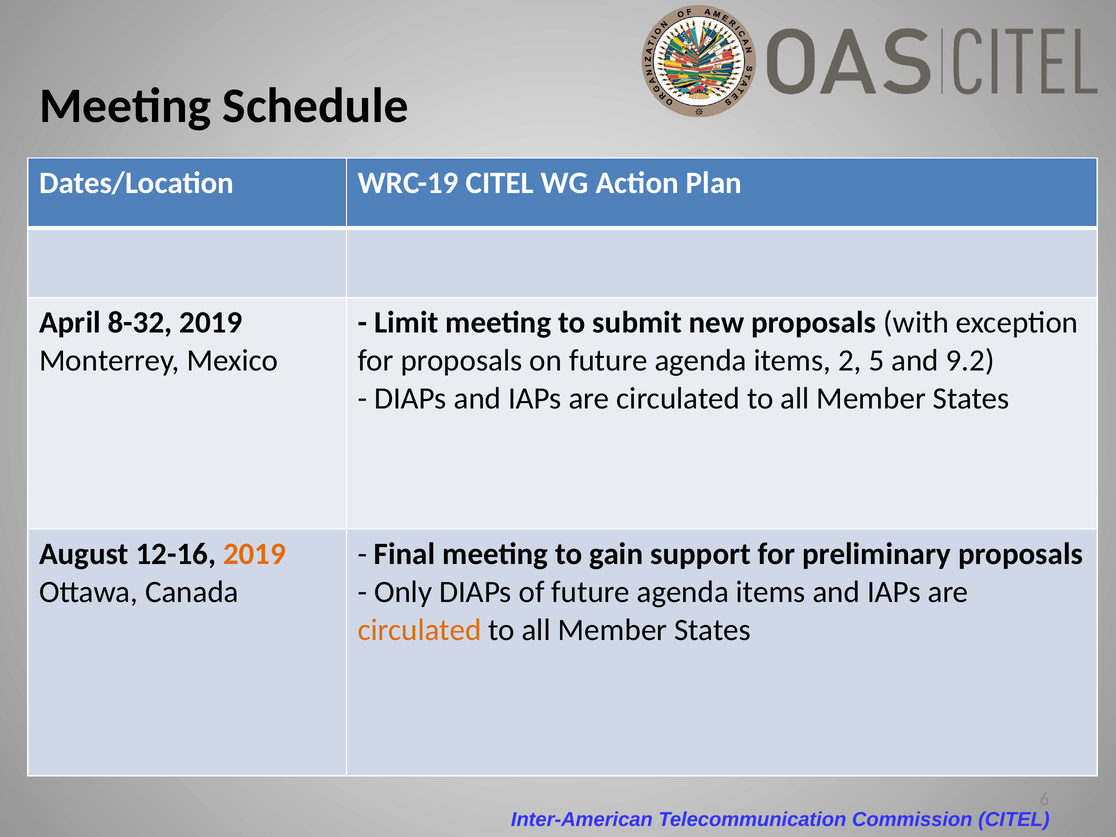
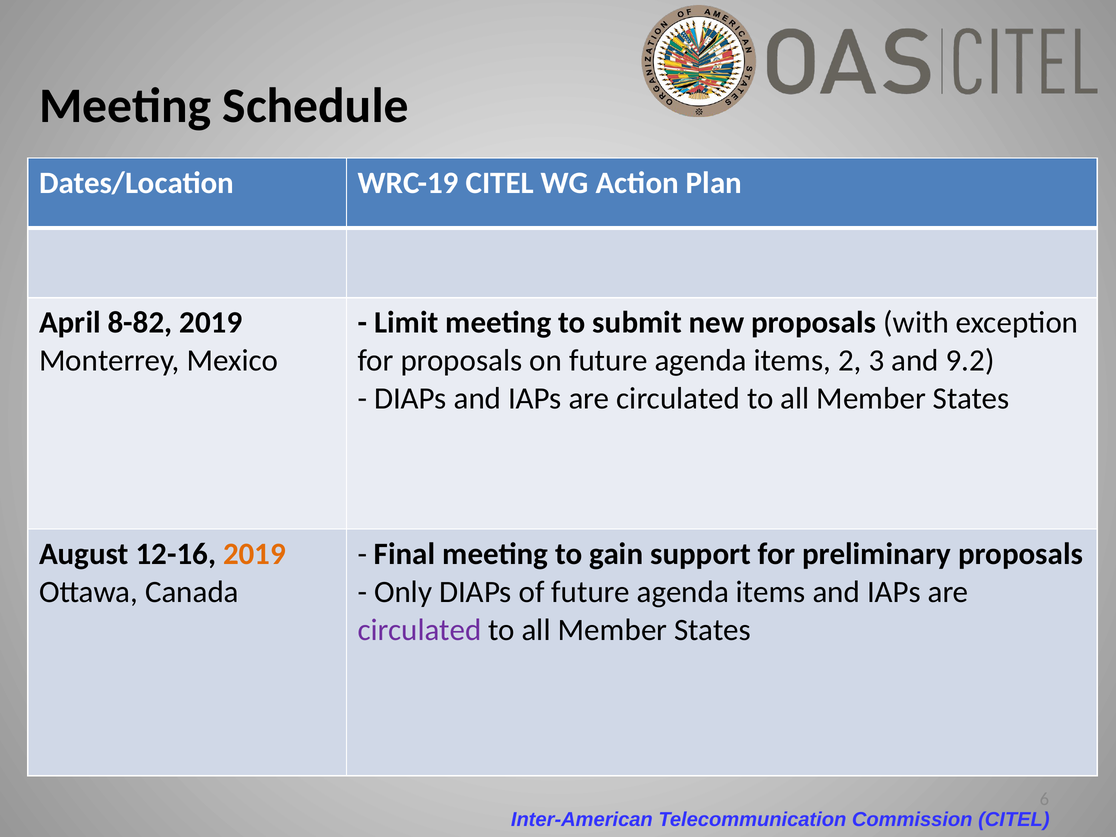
8-32: 8-32 -> 8-82
5: 5 -> 3
circulated at (419, 630) colour: orange -> purple
